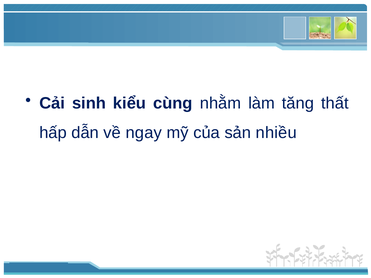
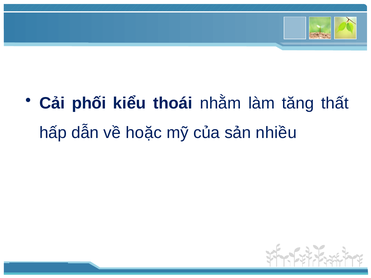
sinh: sinh -> phối
cùng: cùng -> thoái
ngay: ngay -> hoặc
